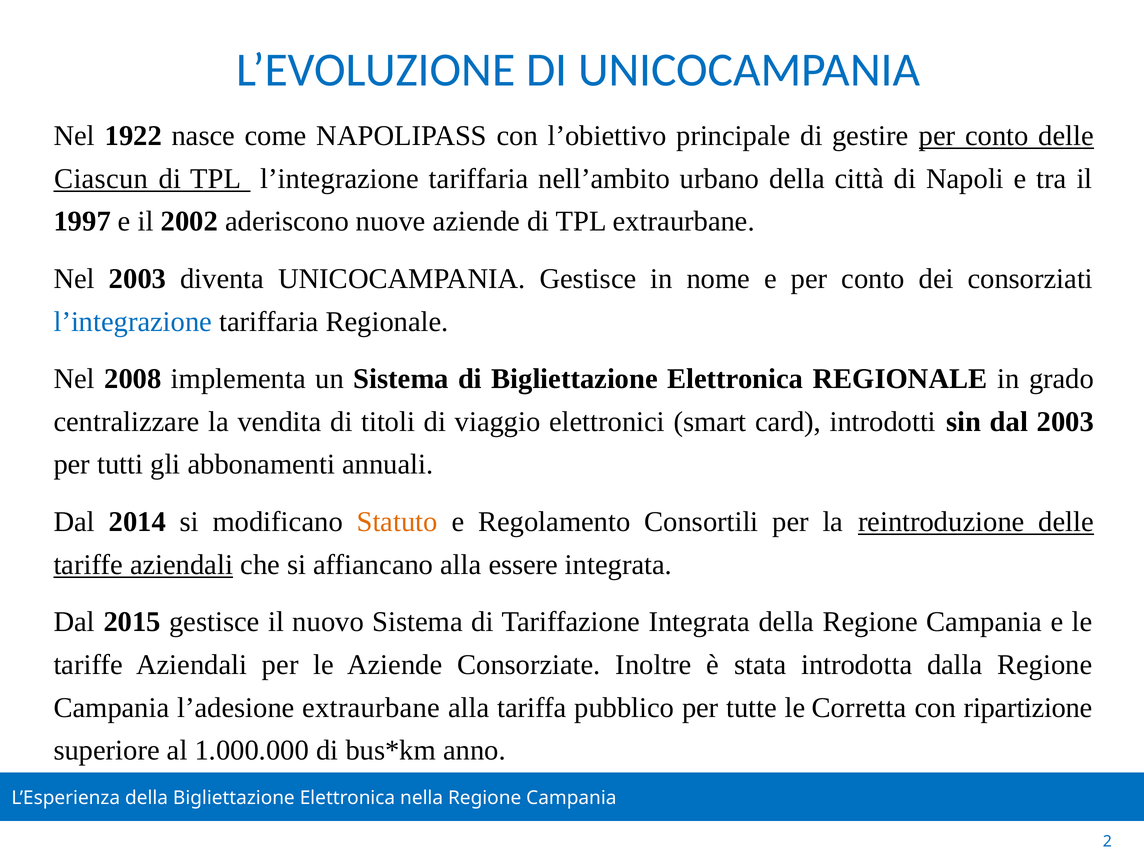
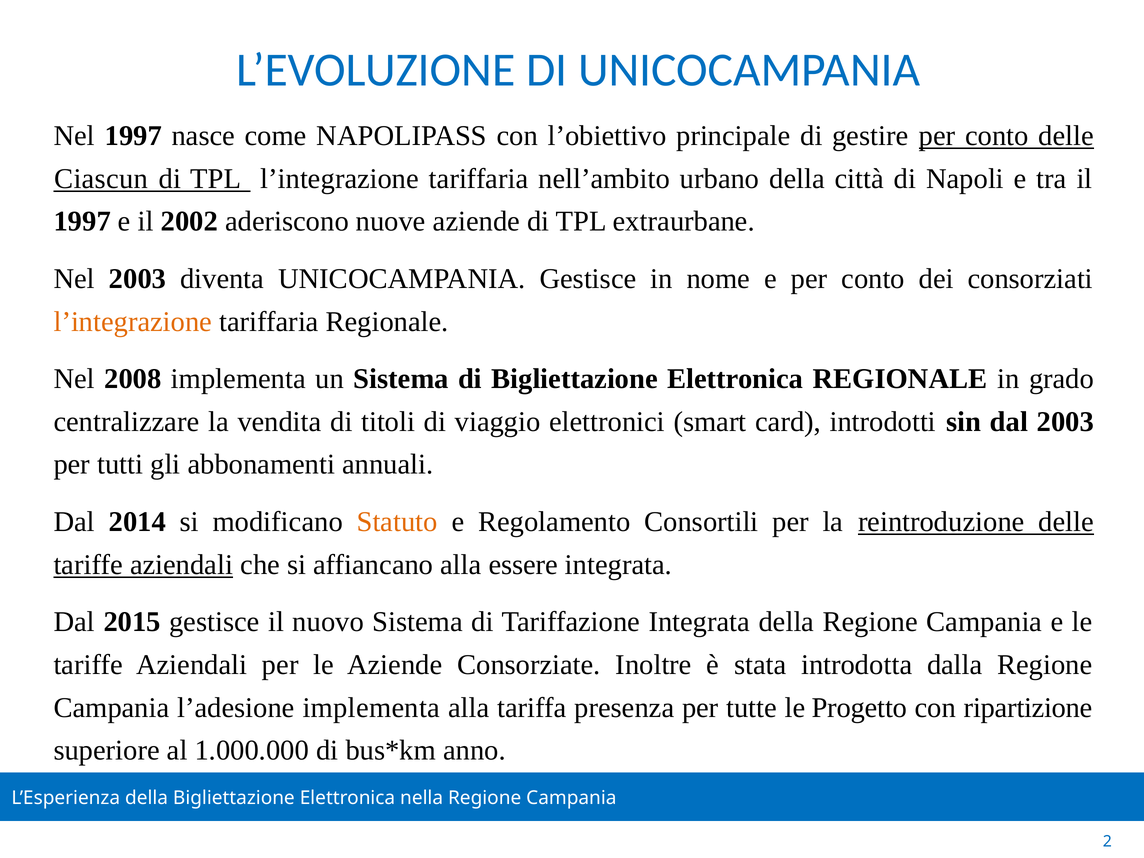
Nel 1922: 1922 -> 1997
l’integrazione at (133, 322) colour: blue -> orange
l’adesione extraurbane: extraurbane -> implementa
pubblico: pubblico -> presenza
Corretta: Corretta -> Progetto
